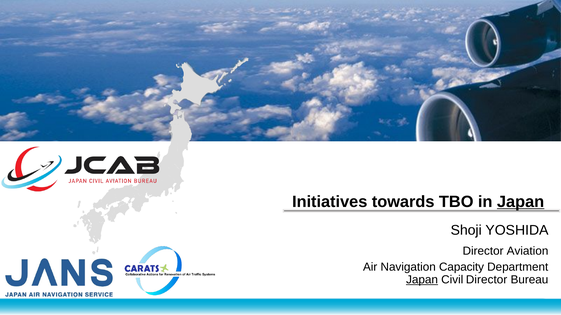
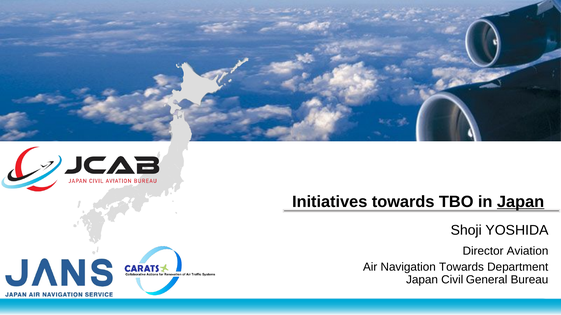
Navigation Capacity: Capacity -> Towards
Japan at (422, 280) underline: present -> none
Civil Director: Director -> General
